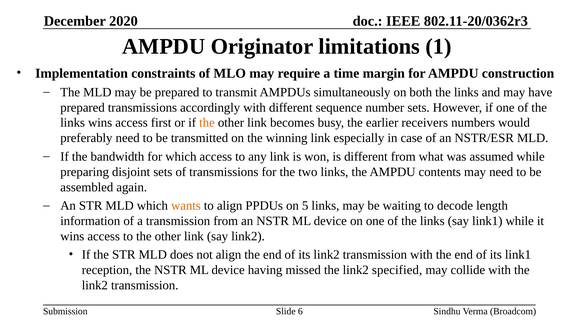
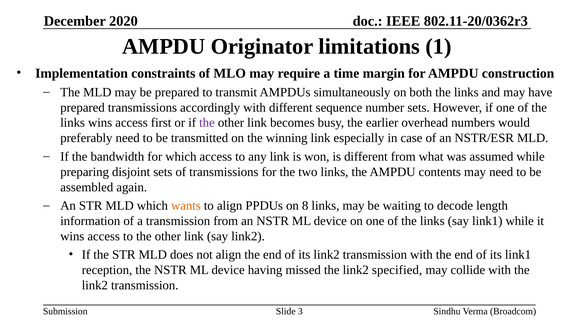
the at (207, 123) colour: orange -> purple
receivers: receivers -> overhead
5: 5 -> 8
6: 6 -> 3
